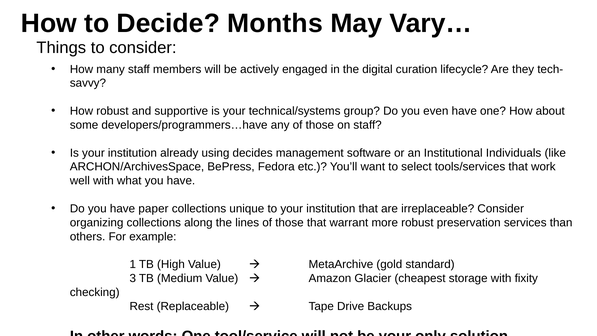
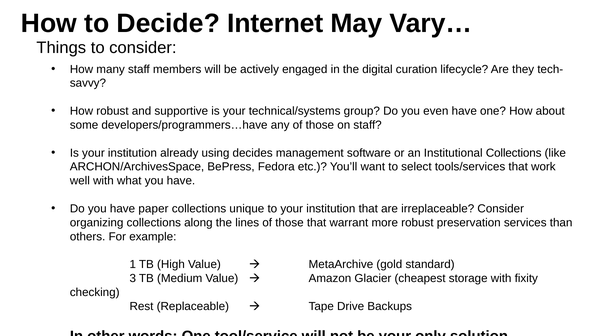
Months: Months -> Internet
Institutional Individuals: Individuals -> Collections
